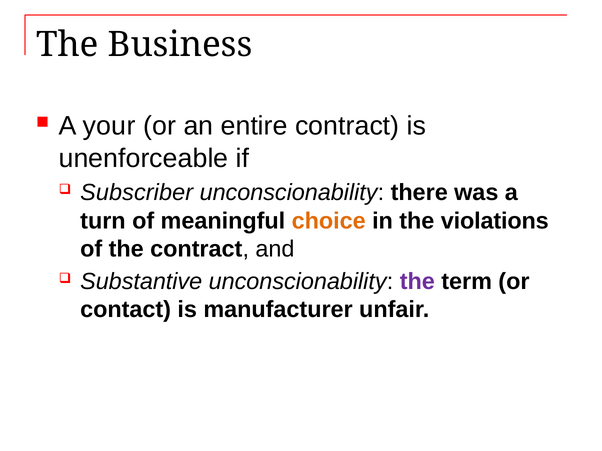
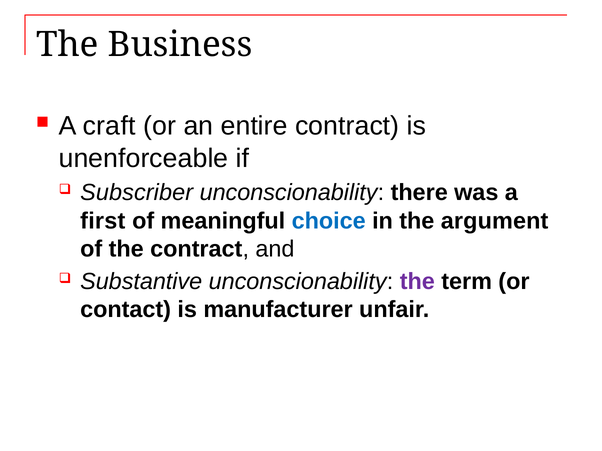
your: your -> craft
turn: turn -> first
choice colour: orange -> blue
violations: violations -> argument
